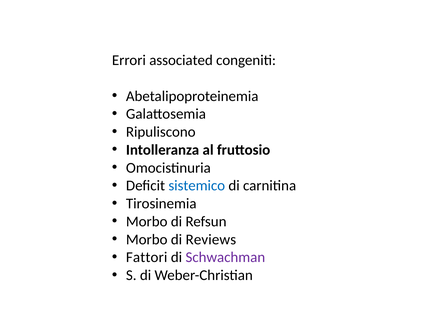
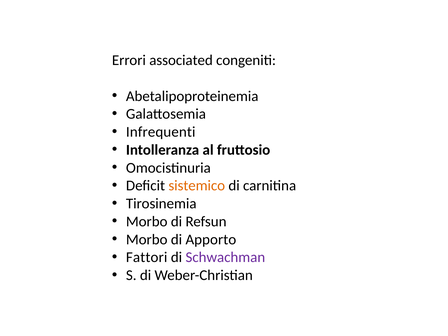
Ripuliscono: Ripuliscono -> Infrequenti
sistemico colour: blue -> orange
Reviews: Reviews -> Apporto
